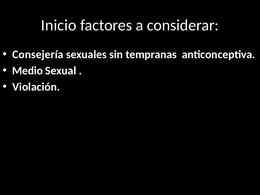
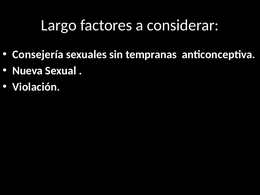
Inicio: Inicio -> Largo
Medio: Medio -> Nueva
